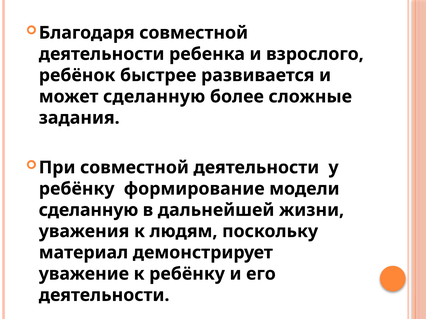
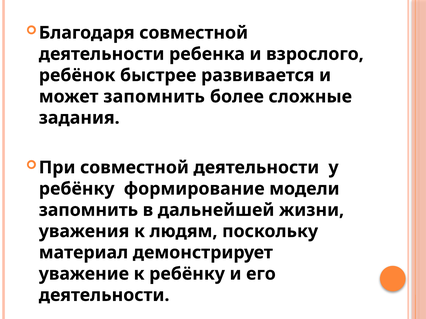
может сделанную: сделанную -> запомнить
сделанную at (88, 210): сделанную -> запомнить
